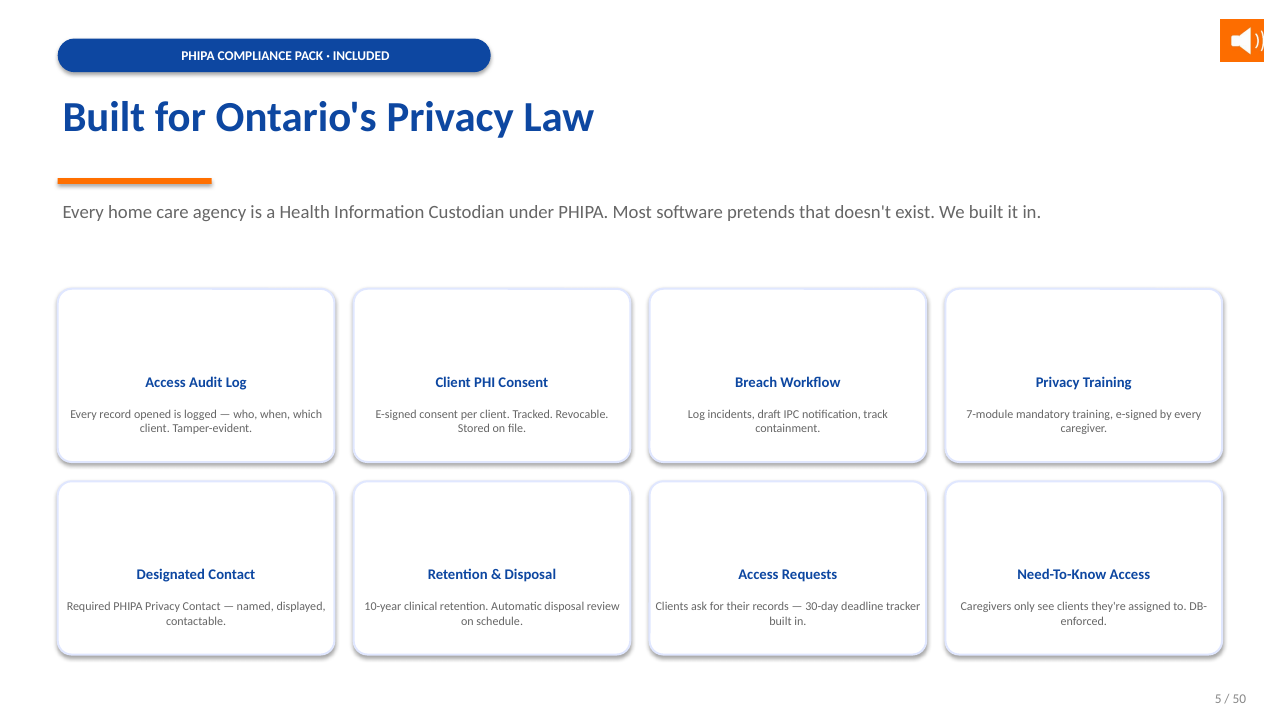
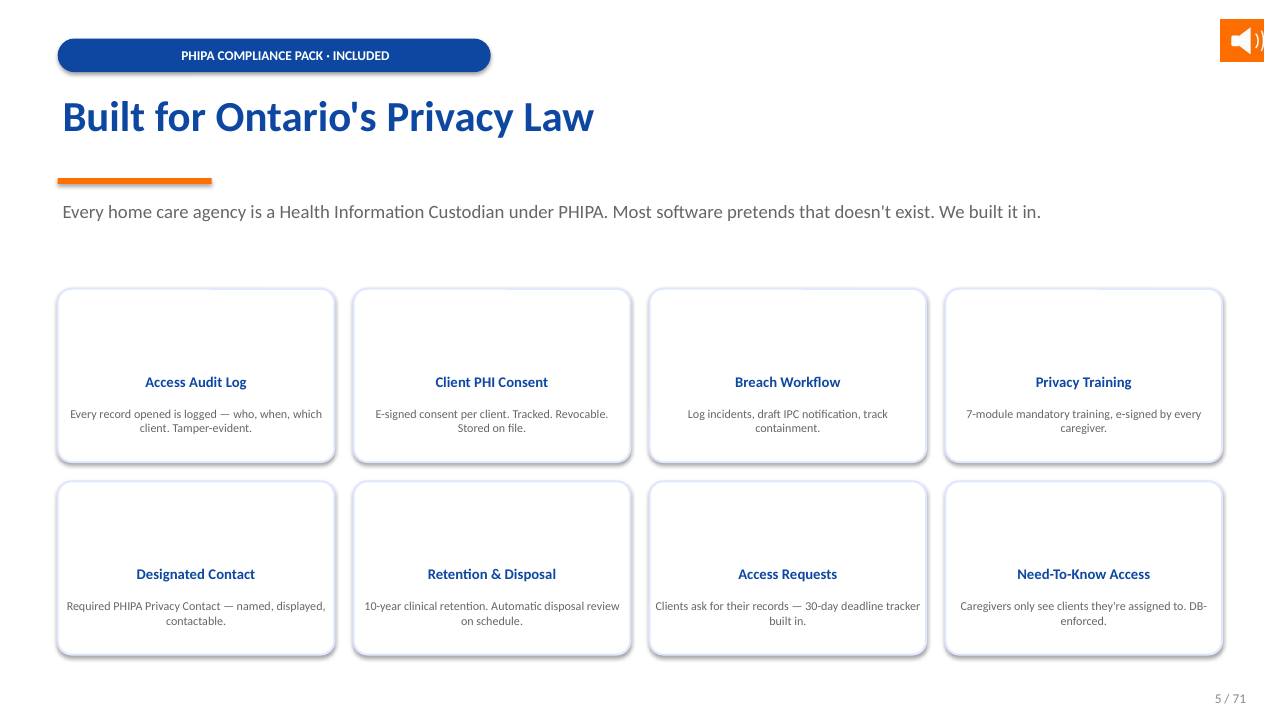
50: 50 -> 71
